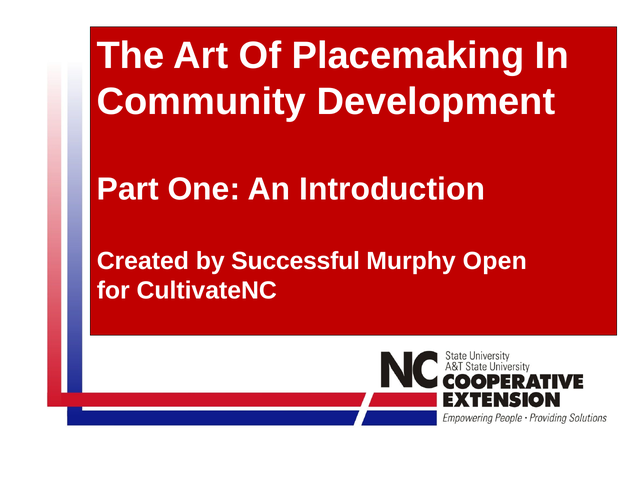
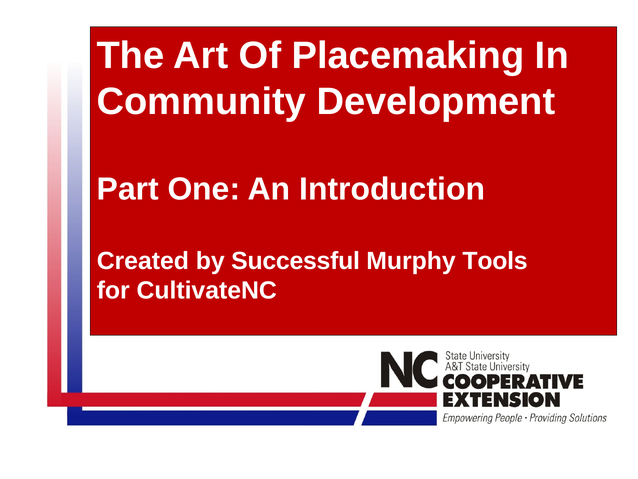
Open: Open -> Tools
